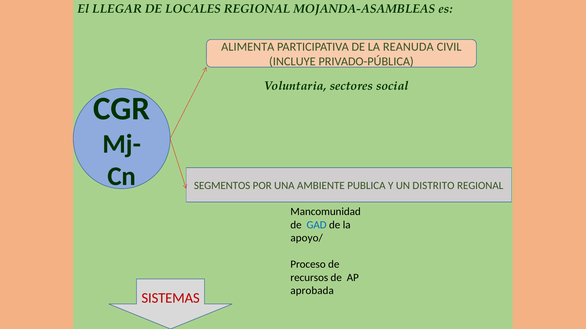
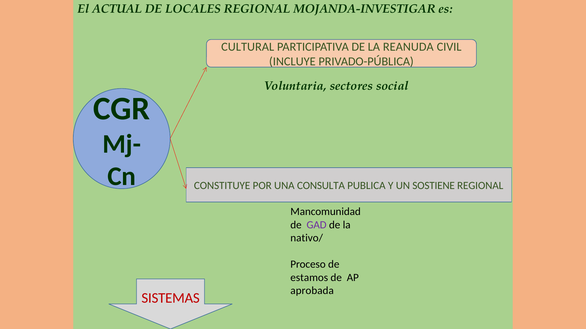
LLEGAR: LLEGAR -> ACTUAL
MOJANDA-ASAMBLEAS: MOJANDA-ASAMBLEAS -> MOJANDA-INVESTIGAR
ALIMENTA: ALIMENTA -> CULTURAL
SEGMENTOS: SEGMENTOS -> CONSTITUYE
AMBIENTE: AMBIENTE -> CONSULTA
DISTRITO: DISTRITO -> SOSTIENE
GAD colour: blue -> purple
apoyo/: apoyo/ -> nativo/
recursos: recursos -> estamos
